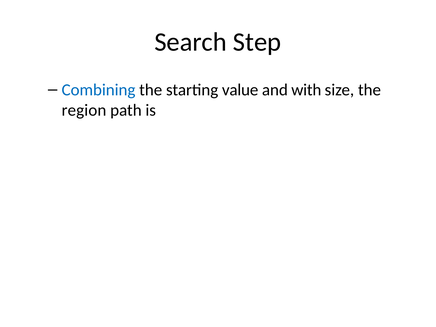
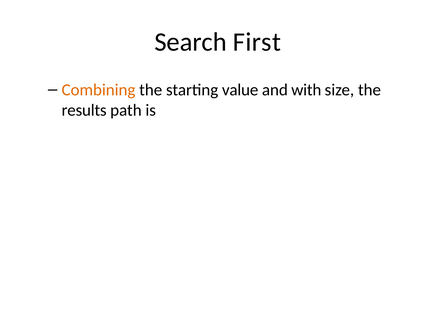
Step: Step -> First
Combining colour: blue -> orange
region: region -> results
